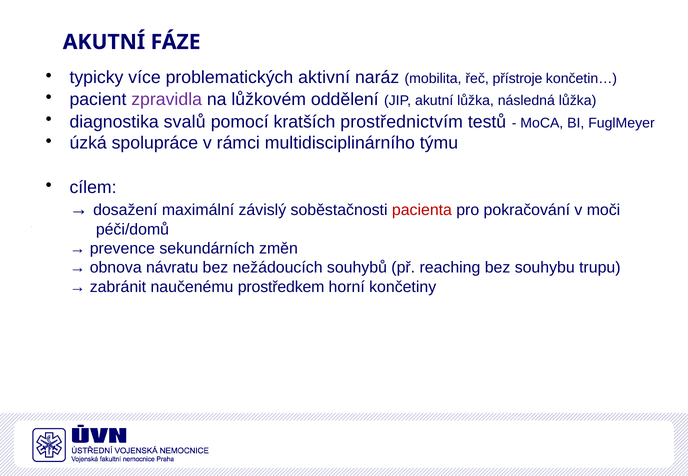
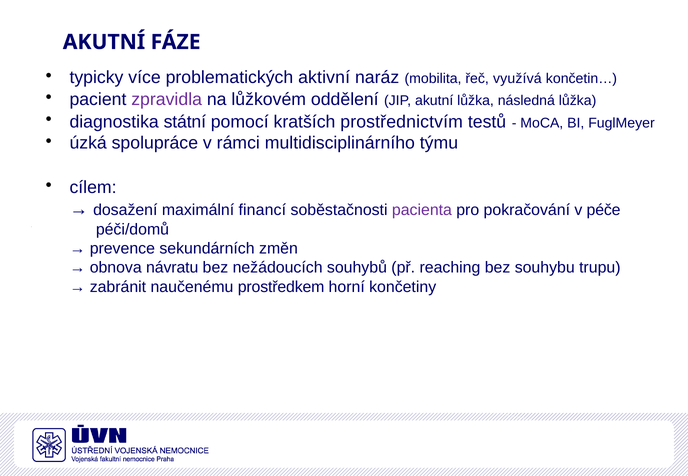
přístroje: přístroje -> využívá
svalů: svalů -> státní
závislý: závislý -> financí
pacienta colour: red -> purple
moči: moči -> péče
